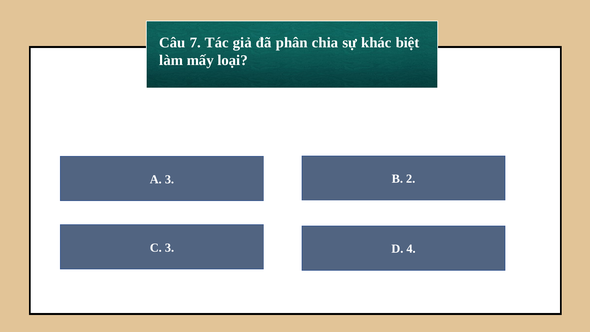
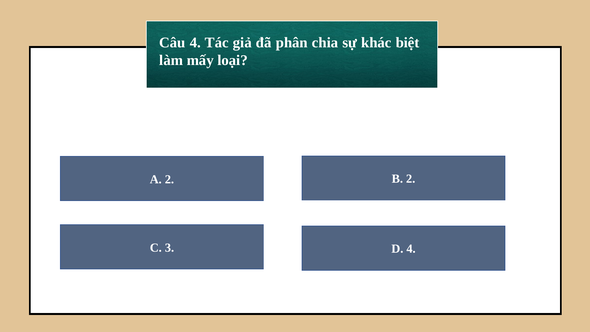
Câu 7: 7 -> 4
A 3: 3 -> 2
